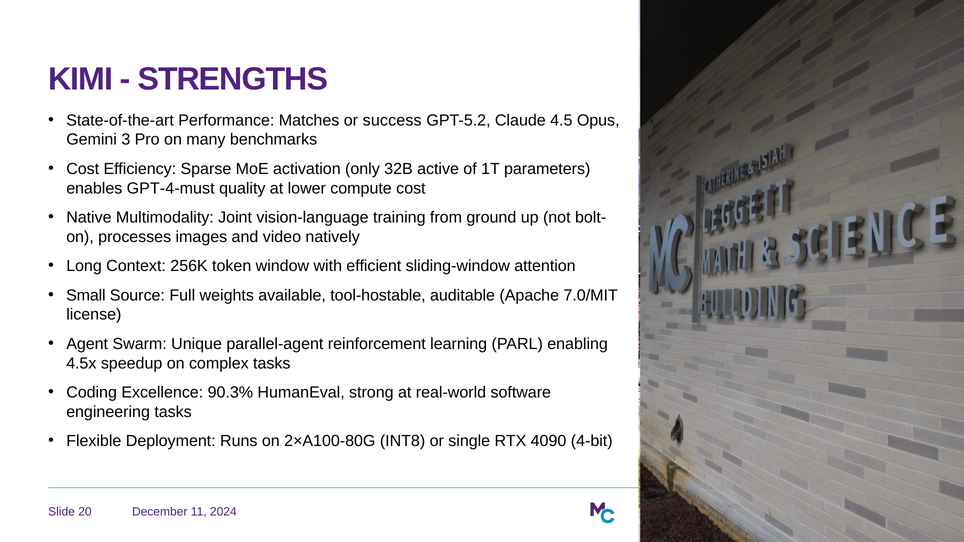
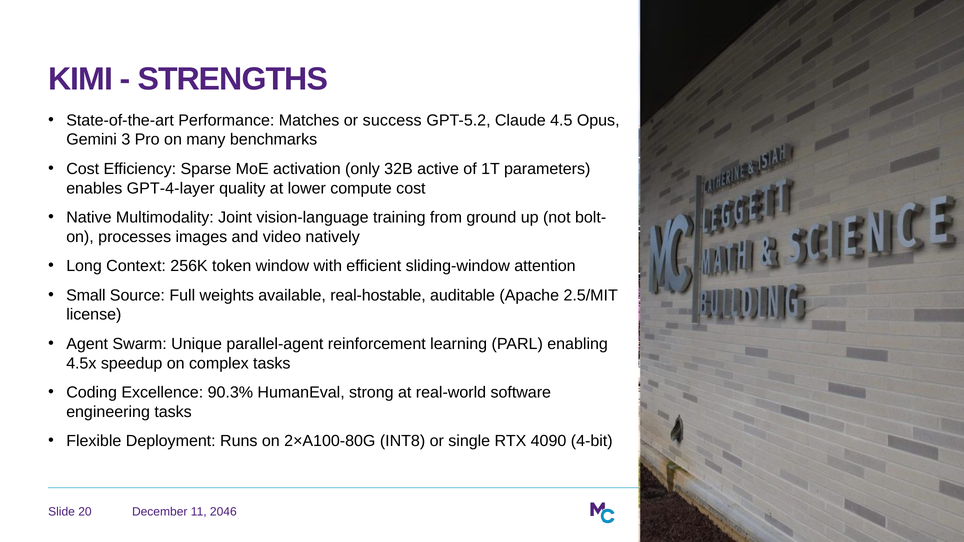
GPT-4-must: GPT-4-must -> GPT-4-layer
tool-hostable: tool-hostable -> real-hostable
7.0/MIT: 7.0/MIT -> 2.5/MIT
2024: 2024 -> 2046
